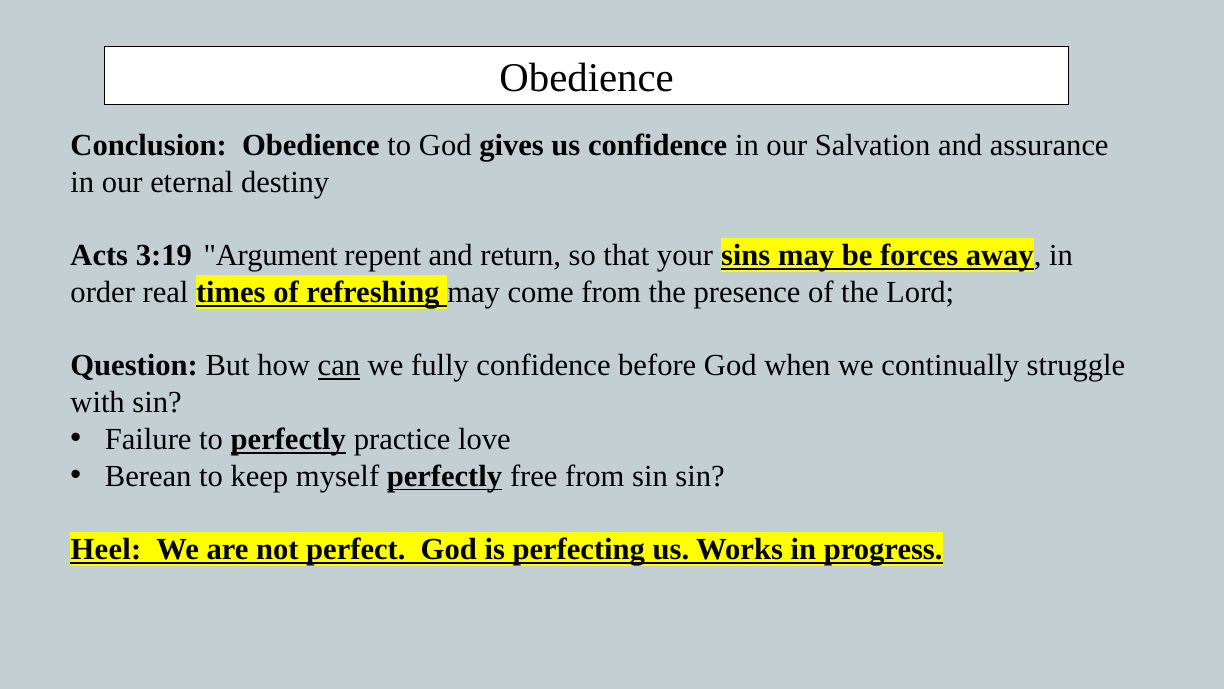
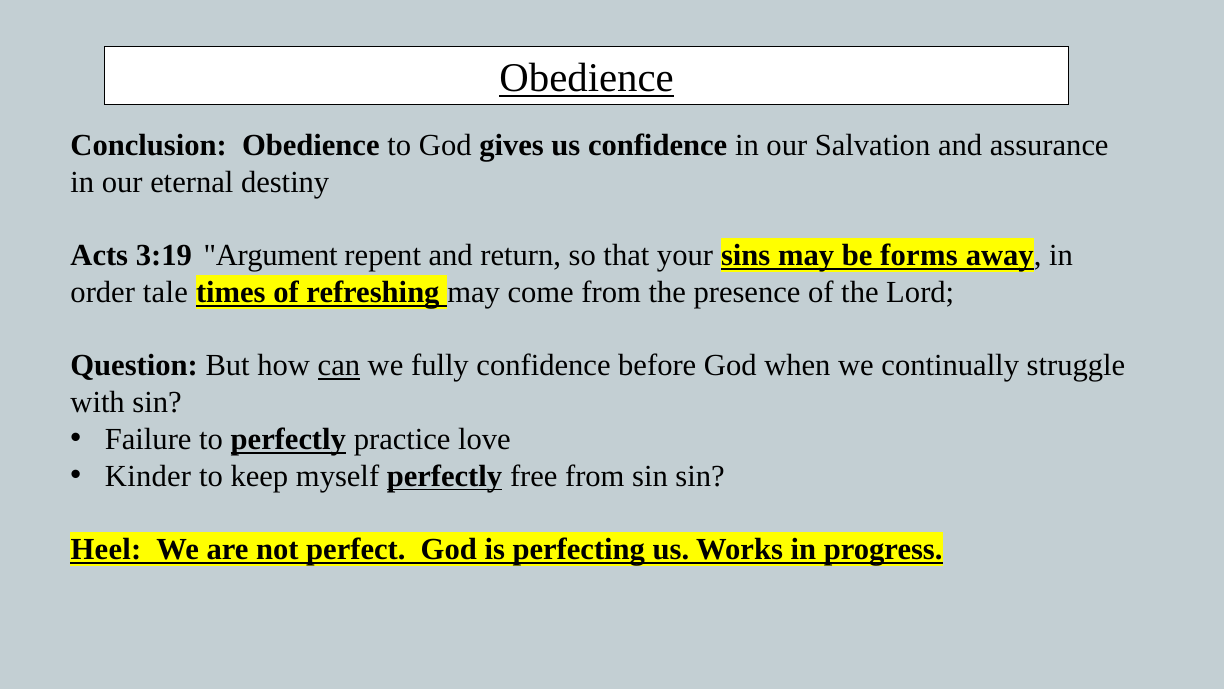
Obedience at (587, 78) underline: none -> present
forces: forces -> forms
real: real -> tale
Berean: Berean -> Kinder
